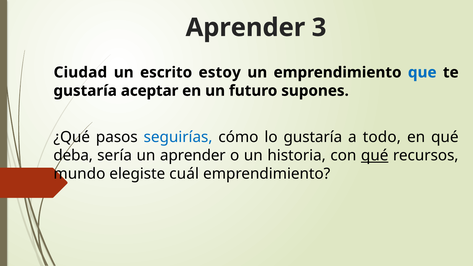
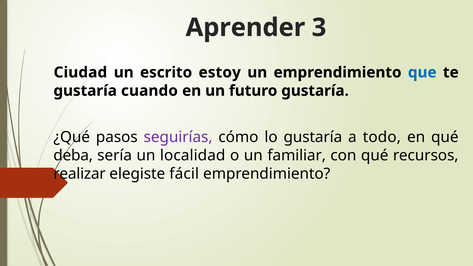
aceptar: aceptar -> cuando
futuro supones: supones -> gustaría
seguirías colour: blue -> purple
un aprender: aprender -> localidad
historia: historia -> familiar
qué at (375, 156) underline: present -> none
mundo: mundo -> realizar
cuál: cuál -> fácil
